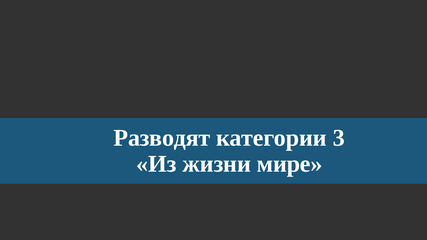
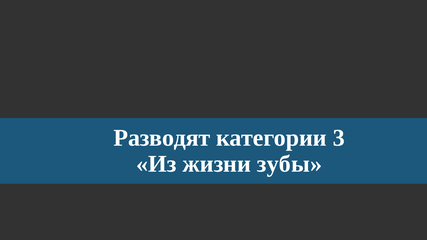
мире: мире -> зубы
